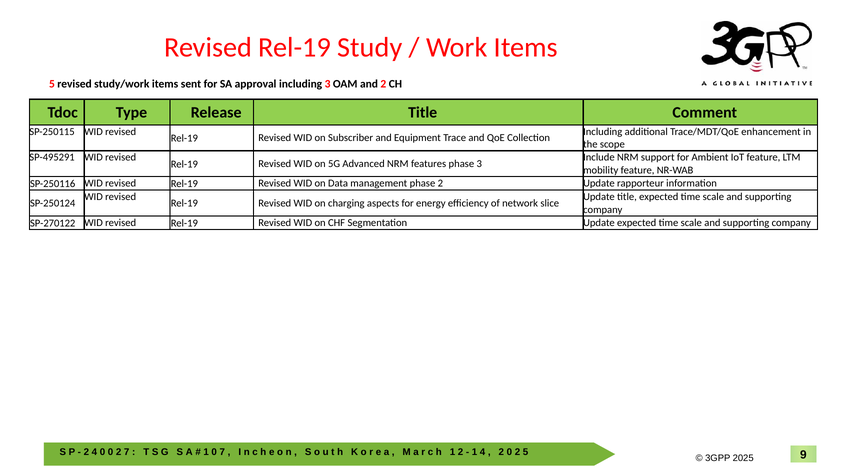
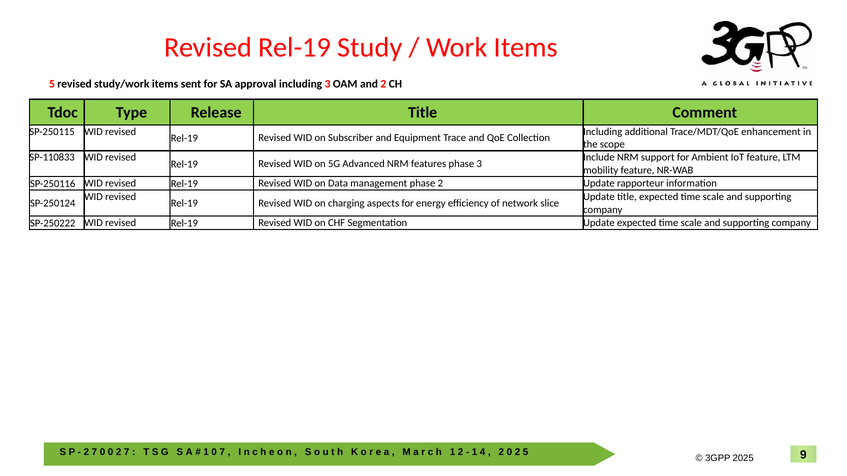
SP-495291: SP-495291 -> SP-110833
SP-270122: SP-270122 -> SP-250222
4 at (94, 452): 4 -> 7
